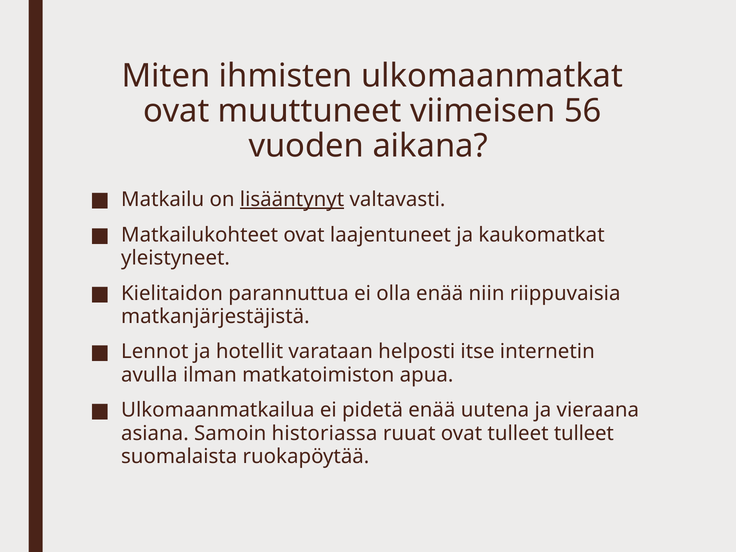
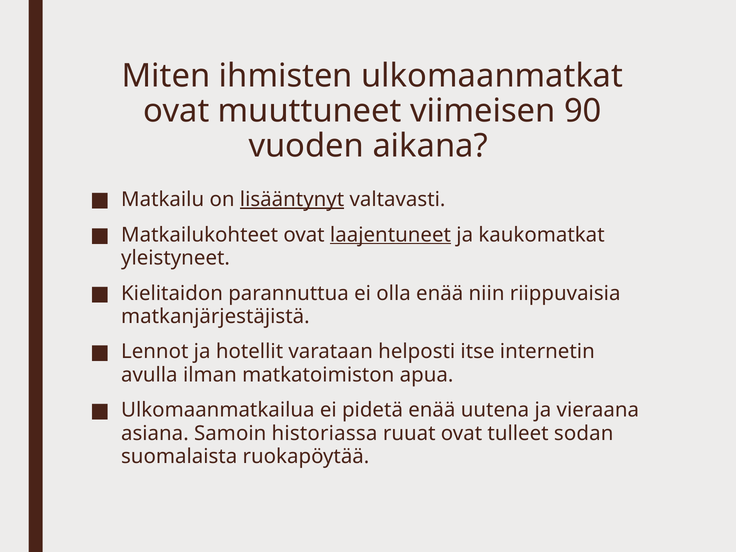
56: 56 -> 90
laajentuneet underline: none -> present
tulleet tulleet: tulleet -> sodan
